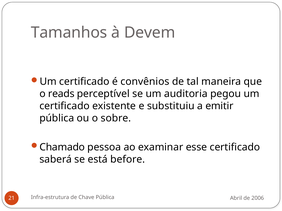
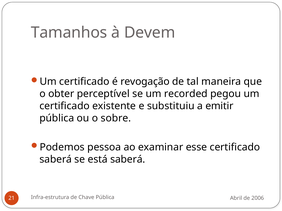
convênios: convênios -> revogação
reads: reads -> obter
auditoria: auditoria -> recorded
Chamado: Chamado -> Podemos
está before: before -> saberá
